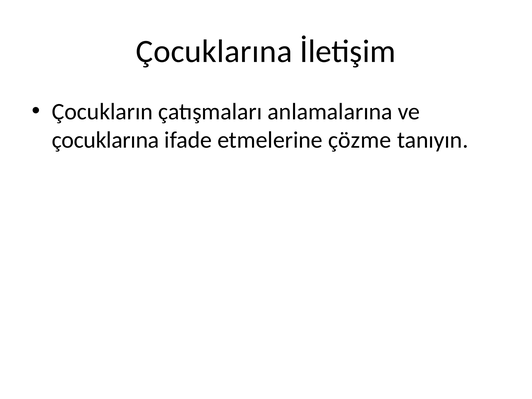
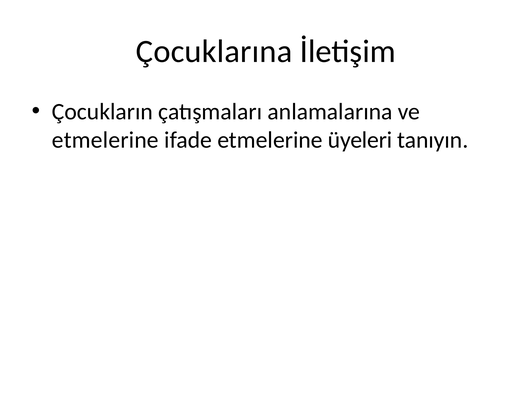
çocuklarına at (106, 140): çocuklarına -> etmelerine
çözme: çözme -> üyeleri
